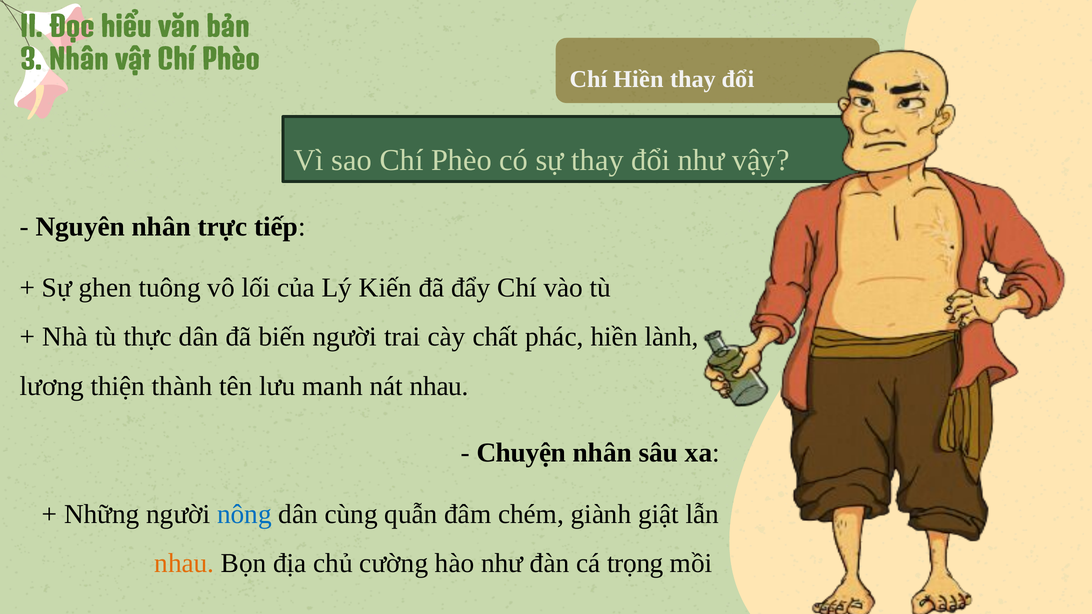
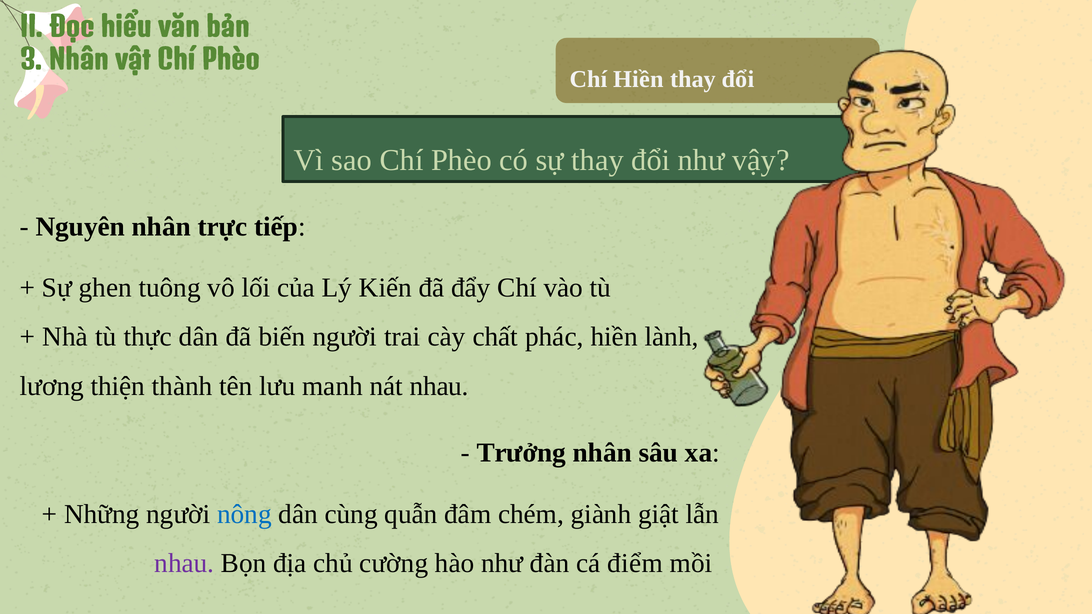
Chuyện: Chuyện -> Trưởng
nhau at (184, 564) colour: orange -> purple
trọng: trọng -> điểm
